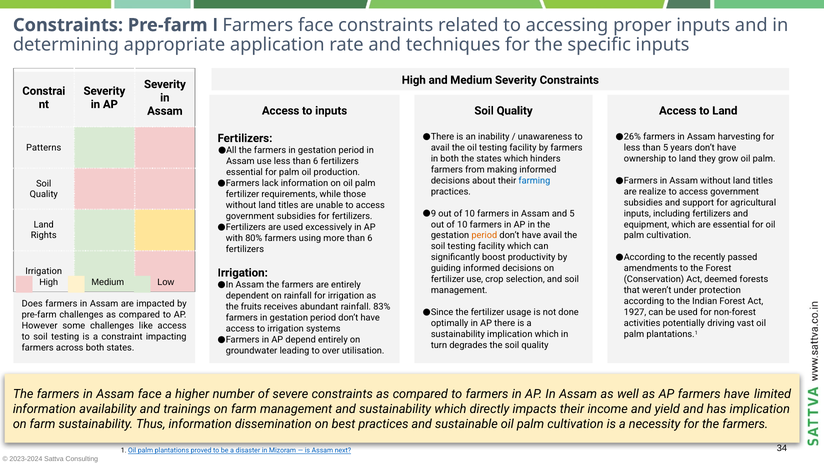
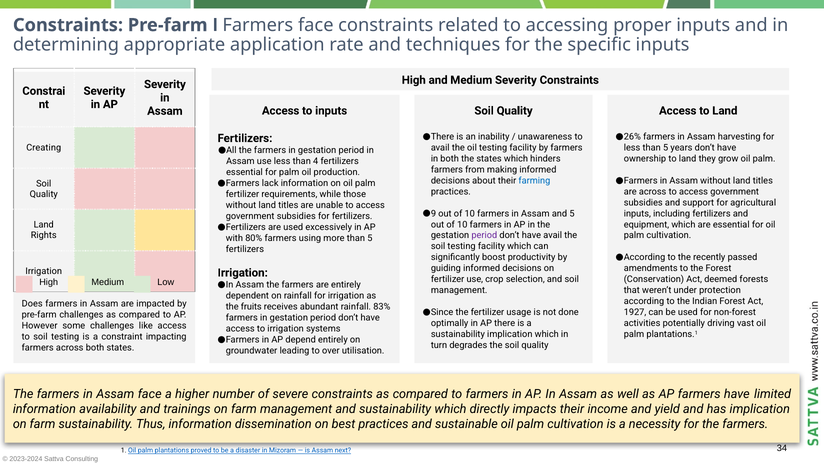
Patterns: Patterns -> Creating
less than 6: 6 -> 4
are realize: realize -> across
period at (484, 235) colour: orange -> purple
more than 6: 6 -> 5
